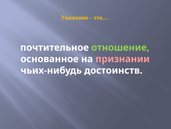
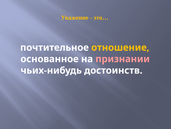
отношение colour: light green -> yellow
